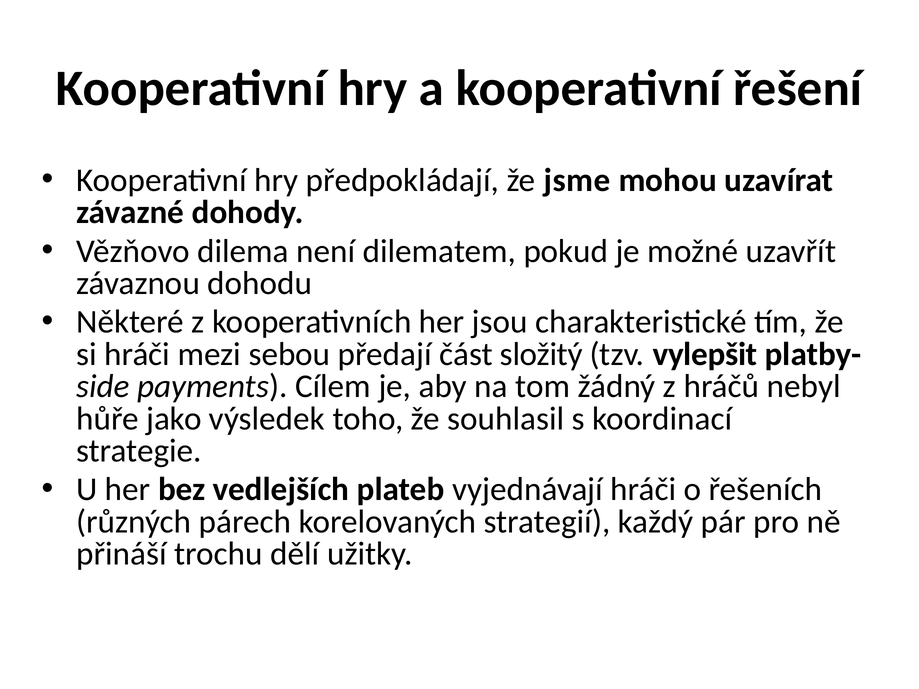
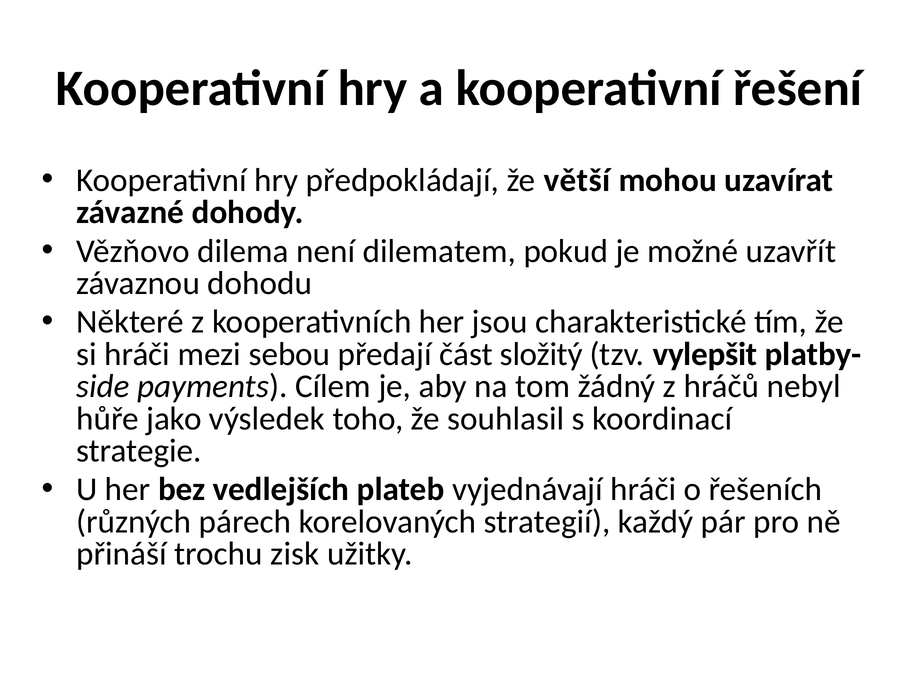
jsme: jsme -> větší
dělí: dělí -> zisk
